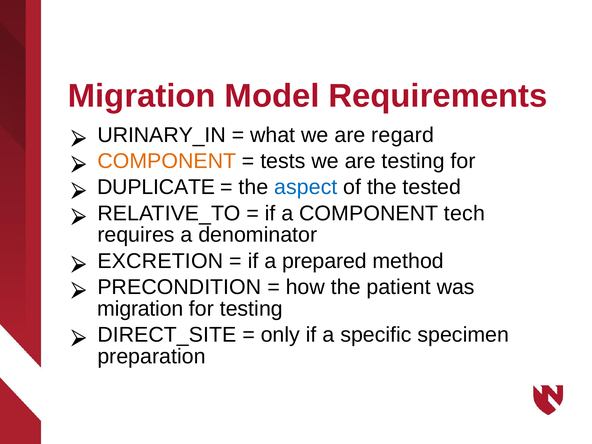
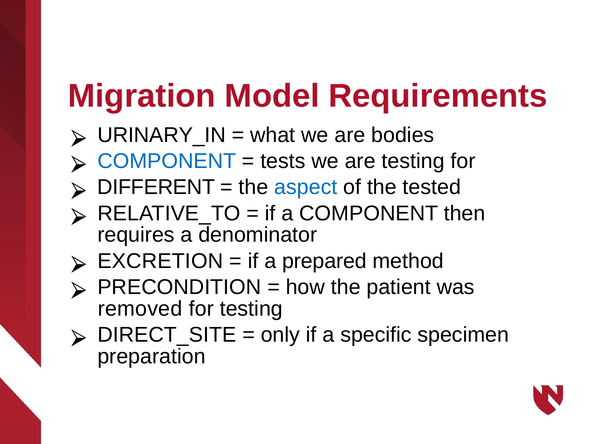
regard: regard -> bodies
COMPONENT at (167, 161) colour: orange -> blue
DUPLICATE: DUPLICATE -> DIFFERENT
tech: tech -> then
migration at (140, 309): migration -> removed
